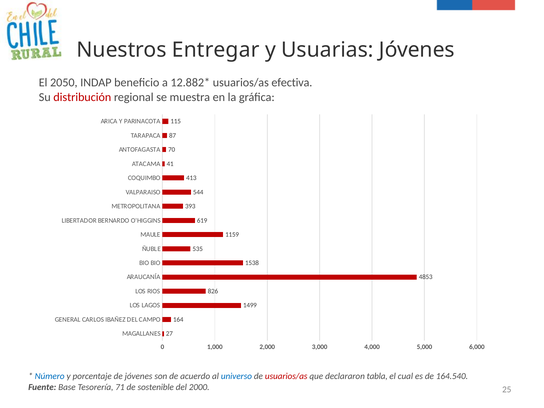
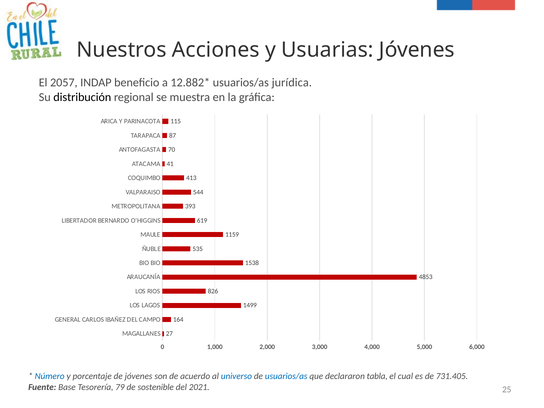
Entregar: Entregar -> Acciones
2050: 2050 -> 2057
efectiva: efectiva -> jurídica
distribución colour: red -> black
usuarios/as at (286, 376) colour: red -> blue
164.540: 164.540 -> 731.405
71: 71 -> 79
2000: 2000 -> 2021
